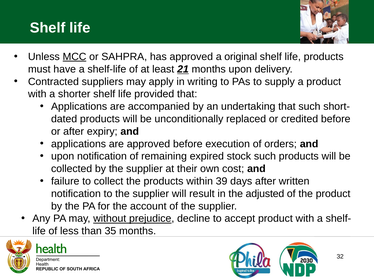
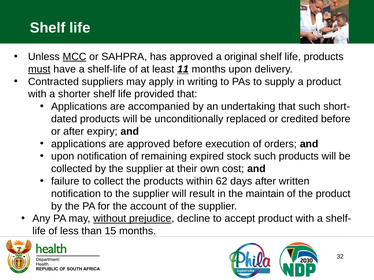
must underline: none -> present
21: 21 -> 11
39: 39 -> 62
adjusted: adjusted -> maintain
35: 35 -> 15
